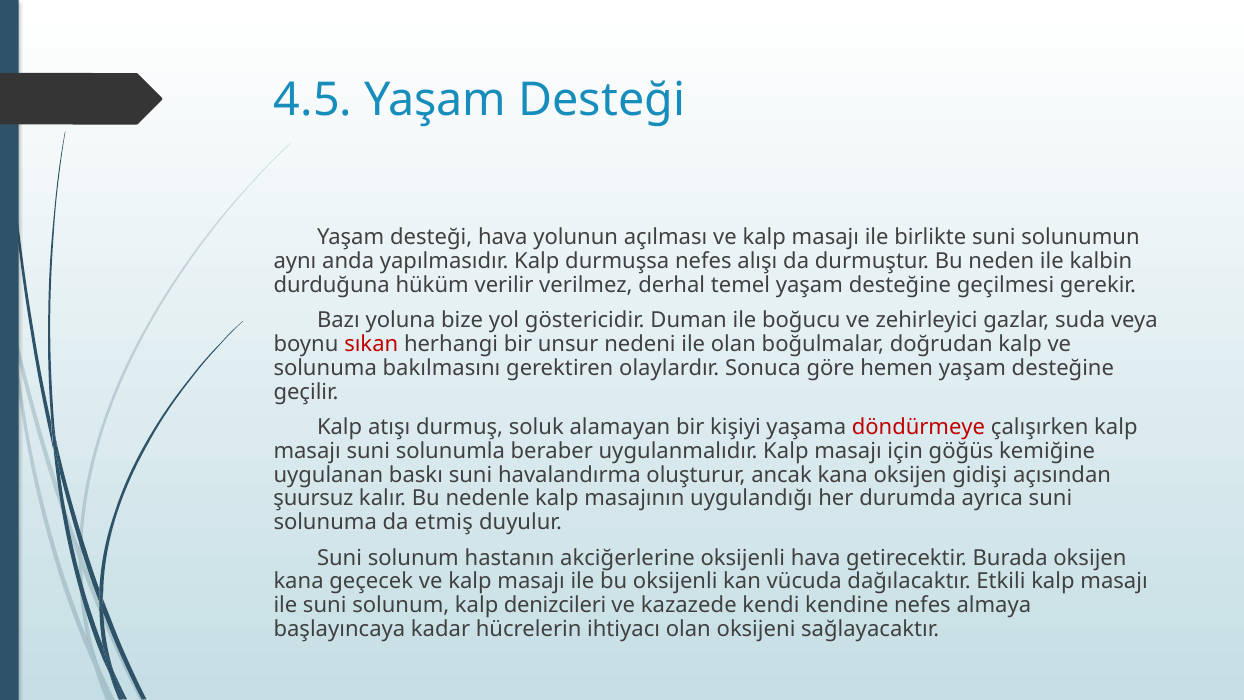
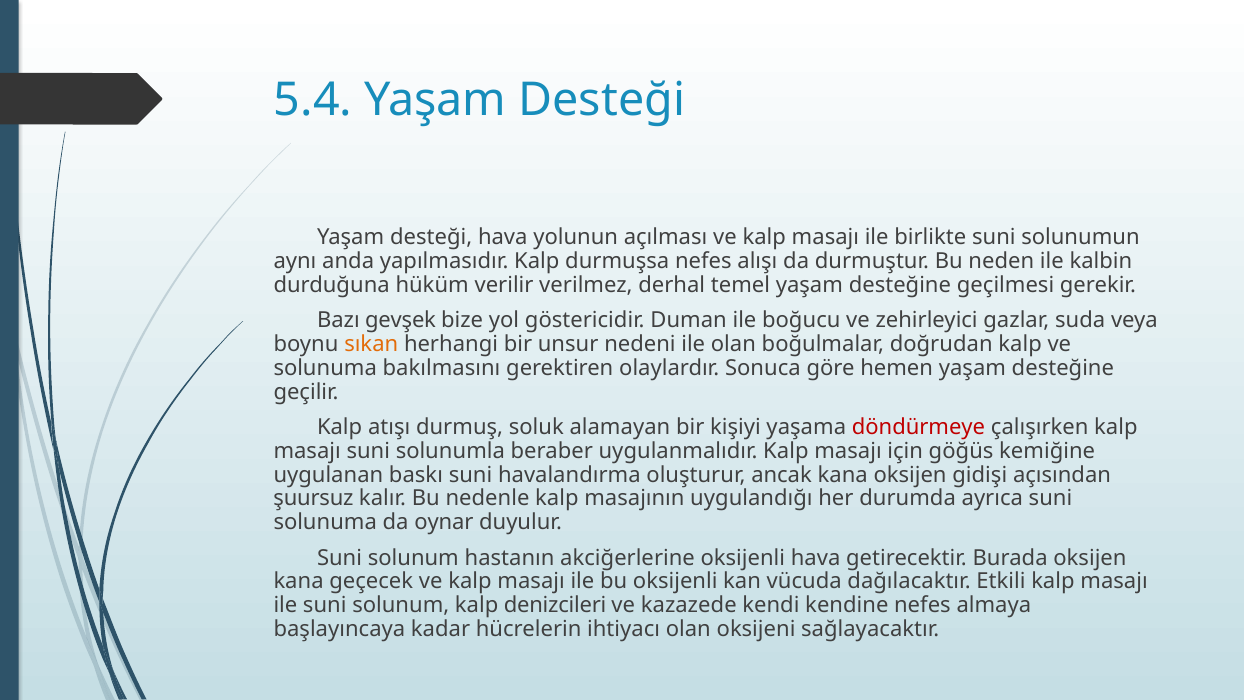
4.5: 4.5 -> 5.4
yoluna: yoluna -> gevşek
sıkan colour: red -> orange
etmiş: etmiş -> oynar
